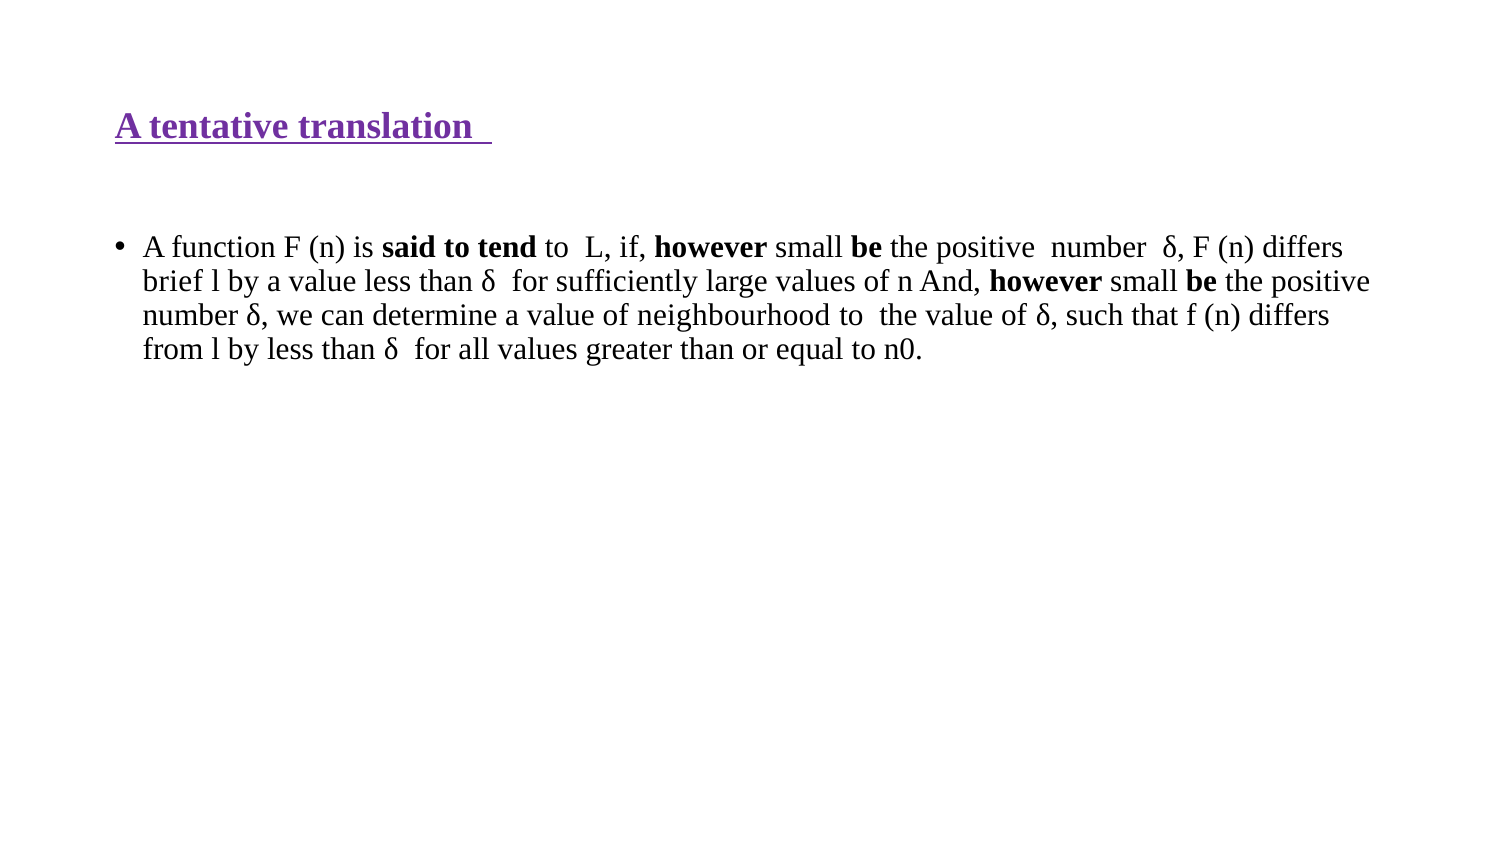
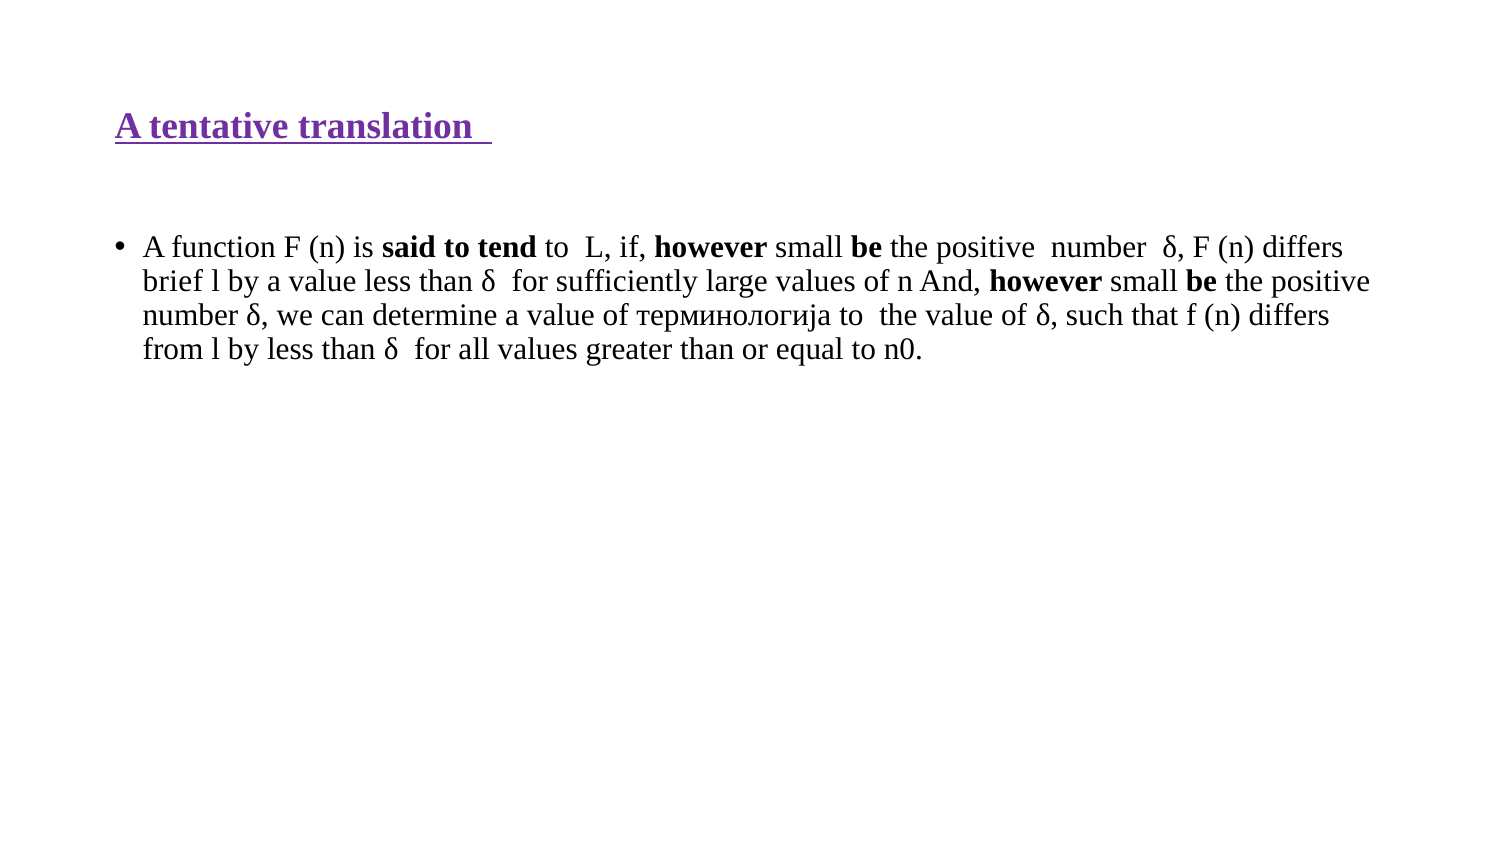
neighbourhood: neighbourhood -> терминологија
